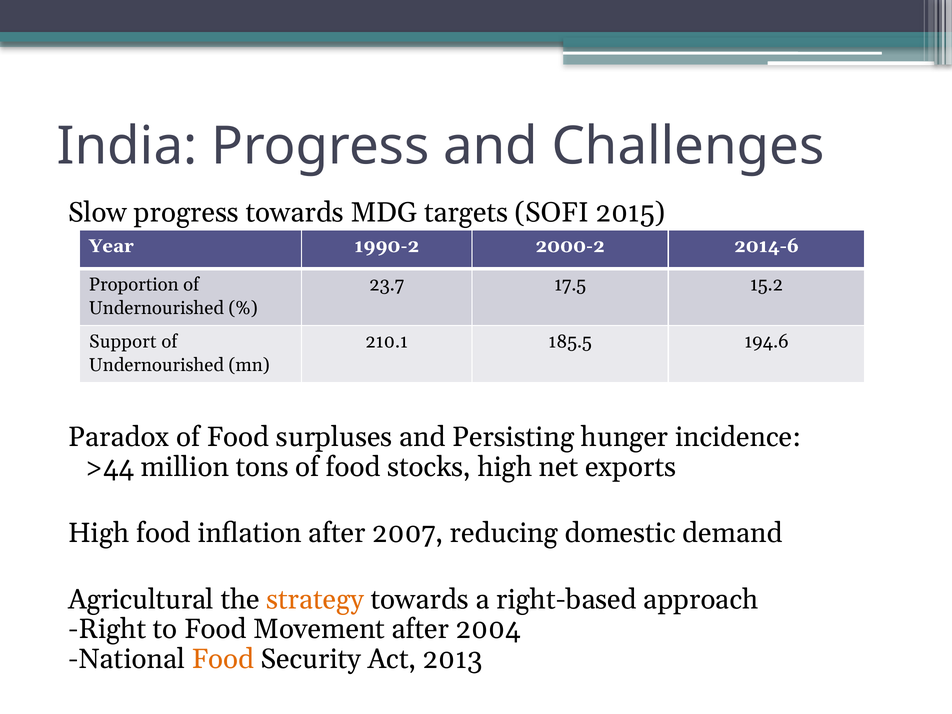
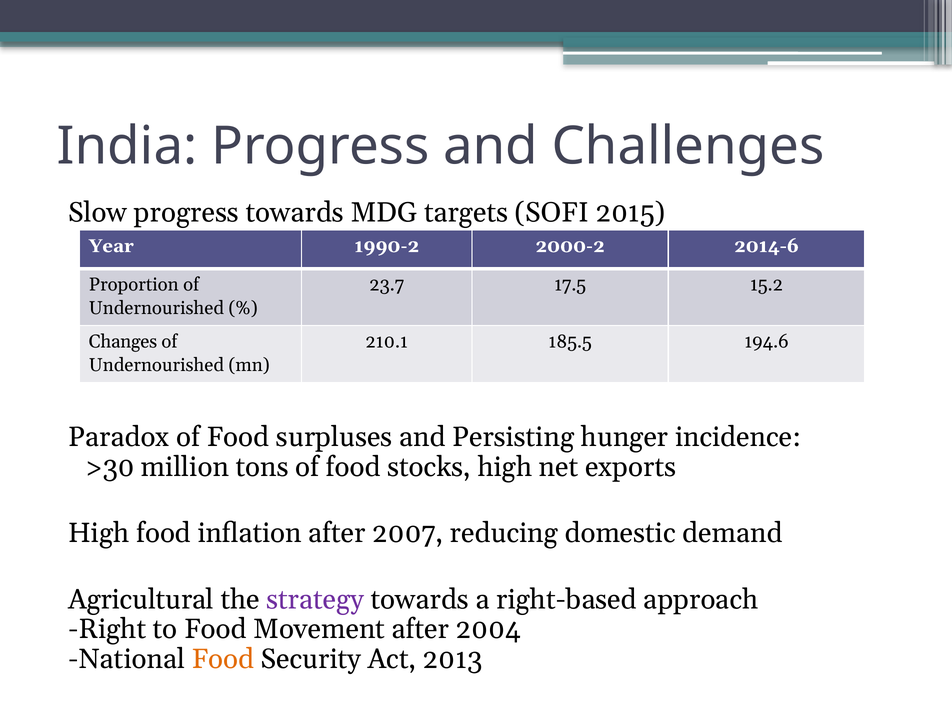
Support: Support -> Changes
>44: >44 -> >30
strategy colour: orange -> purple
